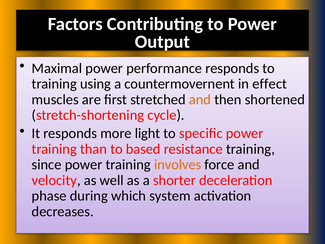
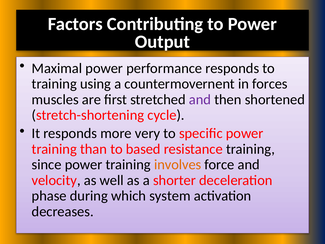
effect: effect -> forces
and at (200, 99) colour: orange -> purple
light: light -> very
